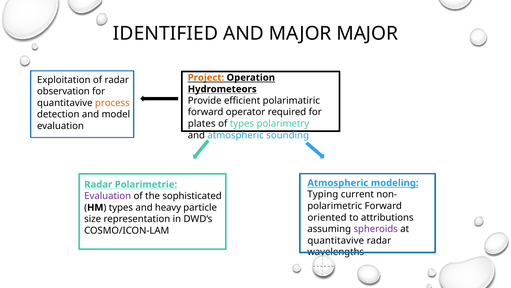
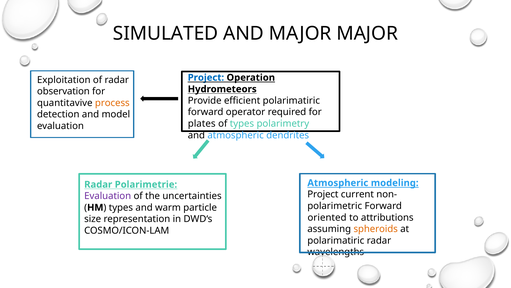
IDENTIFIED: IDENTIFIED -> SIMULATED
Project at (206, 77) colour: orange -> blue
sounding: sounding -> dendrites
Typing at (323, 194): Typing -> Project
sophisticated: sophisticated -> uncertainties
heavy: heavy -> warm
spheroids colour: purple -> orange
quantitavive at (336, 240): quantitavive -> polarimatiric
